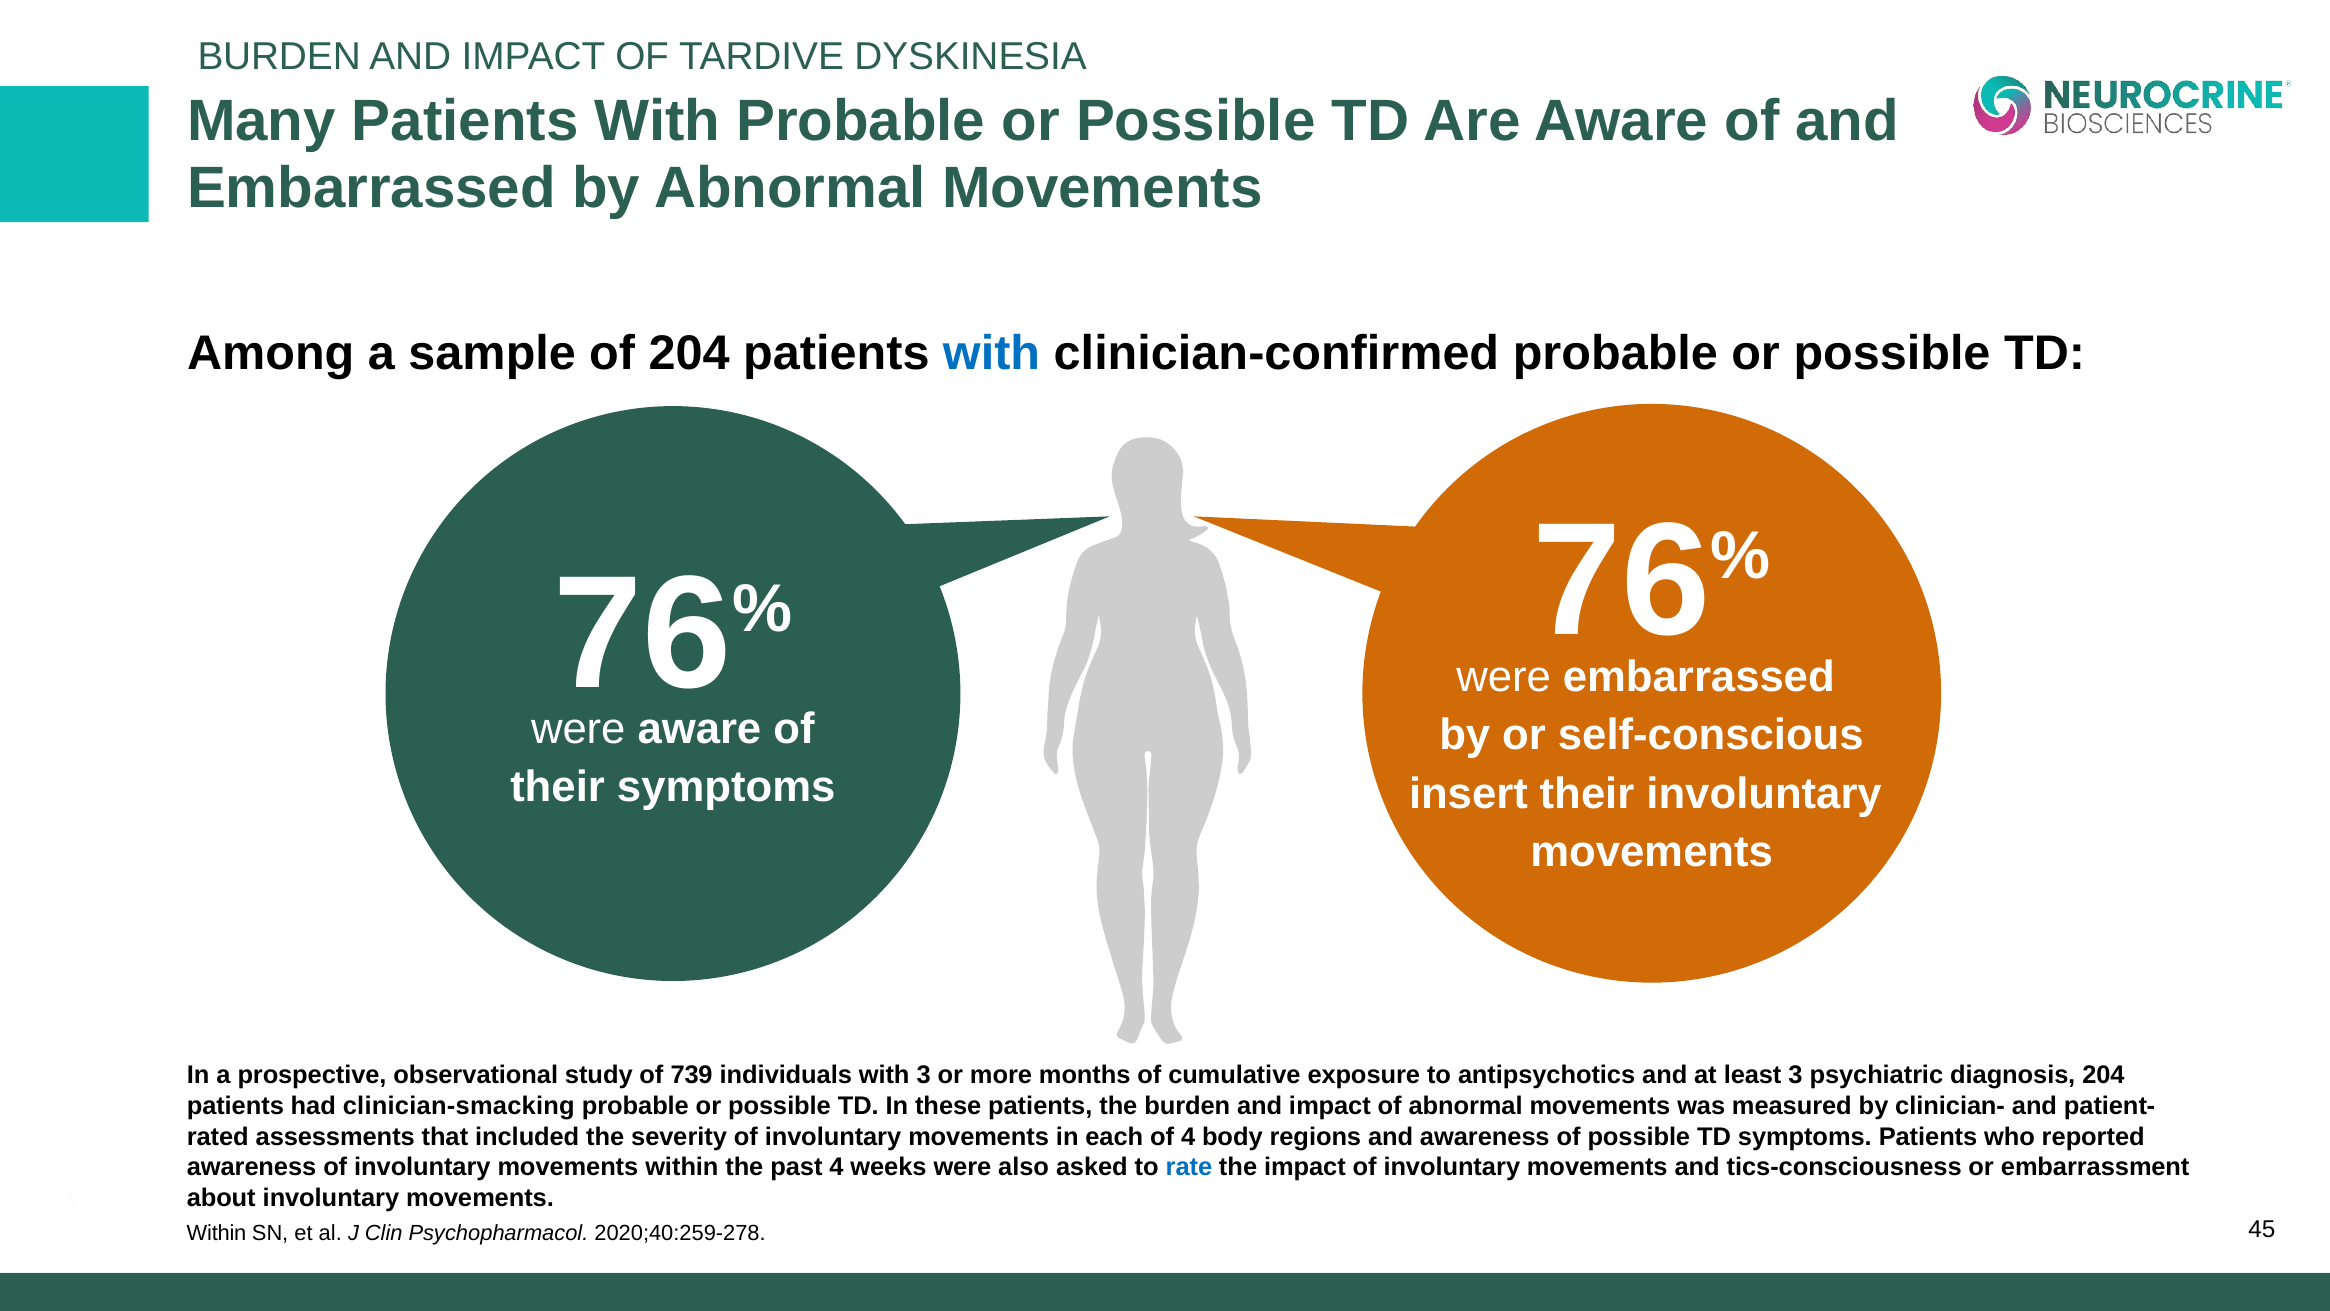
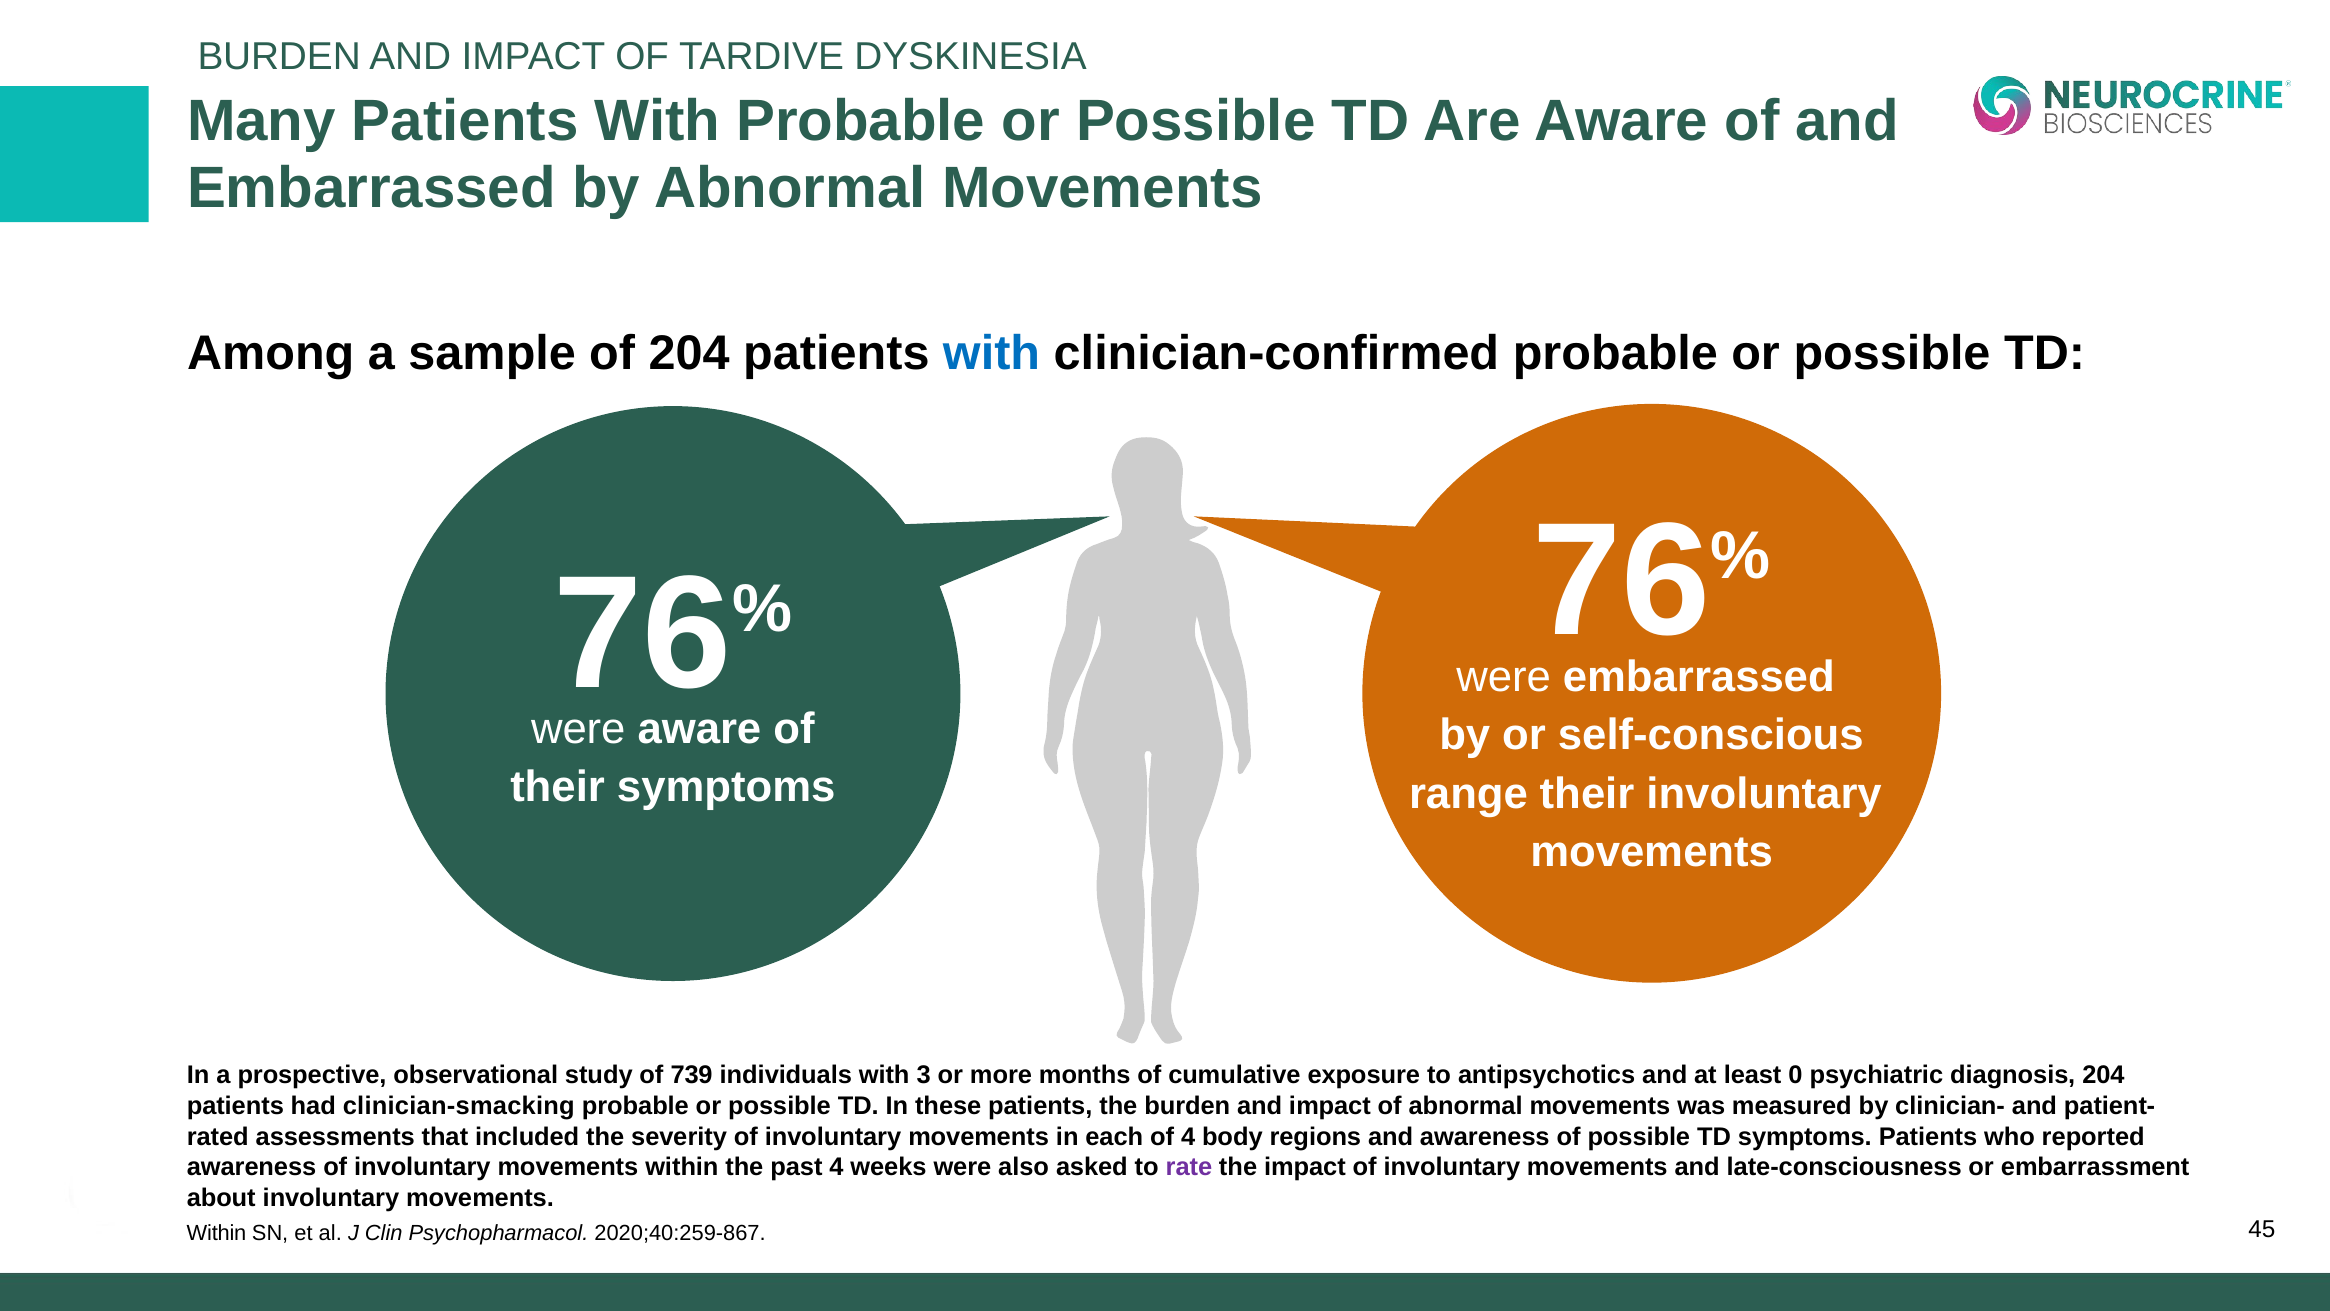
insert: insert -> range
least 3: 3 -> 0
rate colour: blue -> purple
tics-consciousness: tics-consciousness -> late-consciousness
2020;40:259-278: 2020;40:259-278 -> 2020;40:259-867
